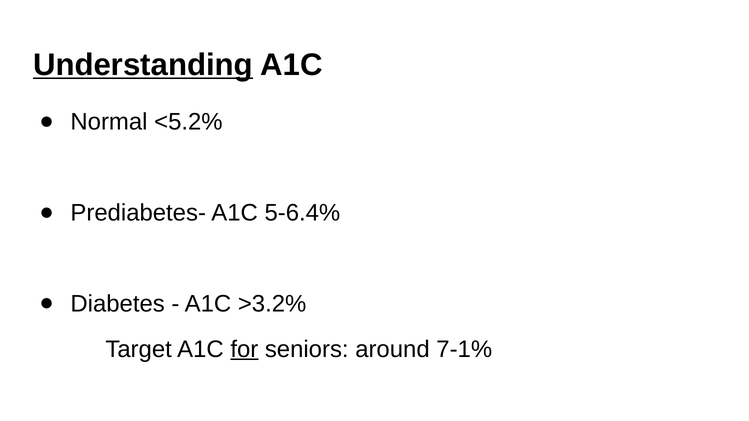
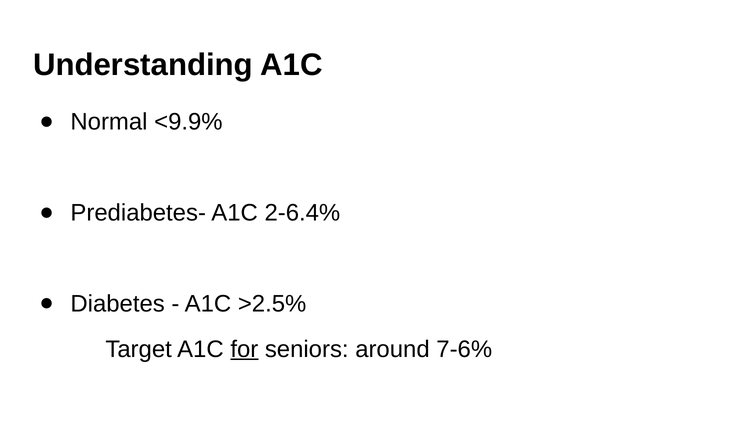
Understanding underline: present -> none
<5.2%: <5.2% -> <9.9%
5-6.4%: 5-6.4% -> 2-6.4%
>3.2%: >3.2% -> >2.5%
7-1%: 7-1% -> 7-6%
